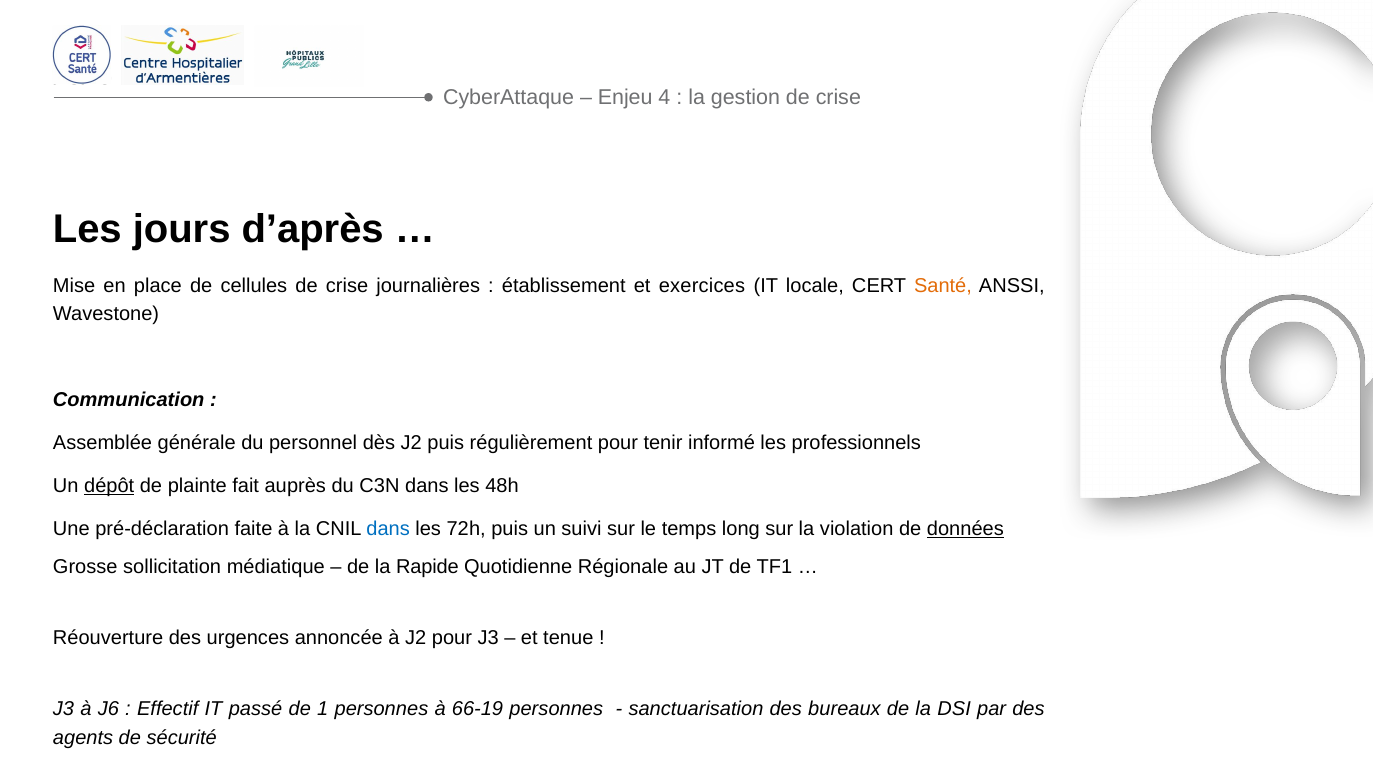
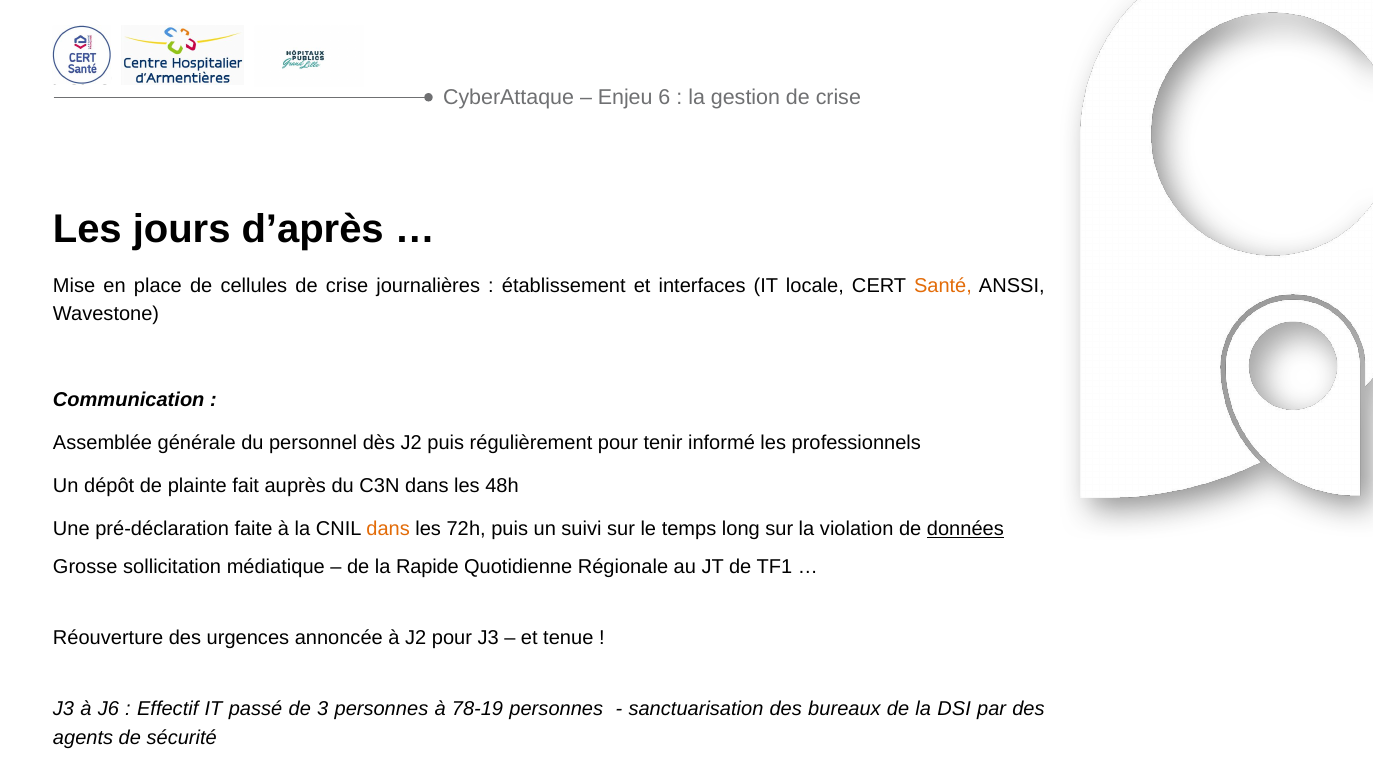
4: 4 -> 6
exercices: exercices -> interfaces
dépôt underline: present -> none
dans at (388, 529) colour: blue -> orange
1: 1 -> 3
66-19: 66-19 -> 78-19
